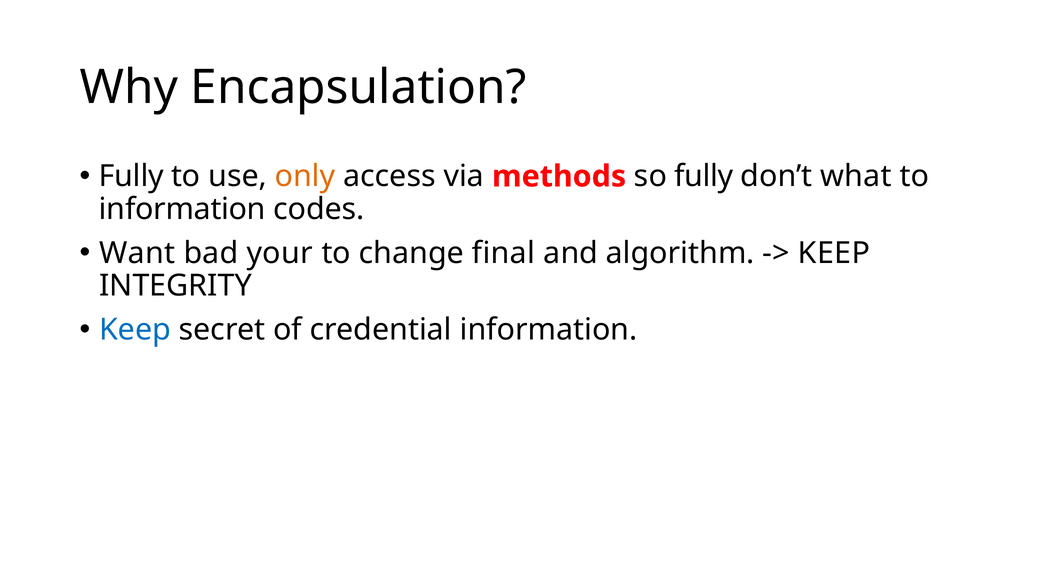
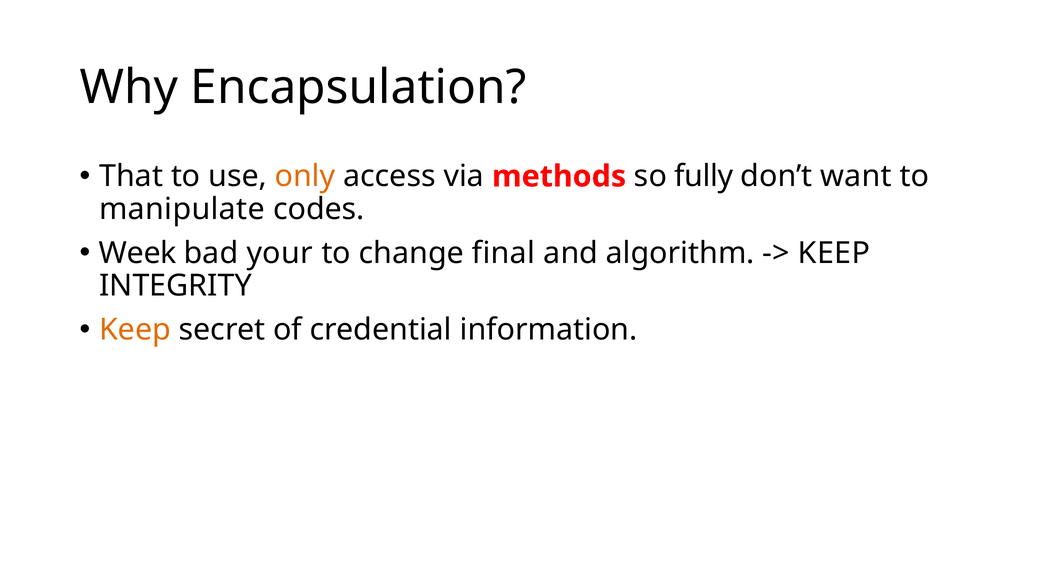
Fully at (131, 177): Fully -> That
what: what -> want
information at (182, 209): information -> manipulate
Want: Want -> Week
Keep at (135, 330) colour: blue -> orange
